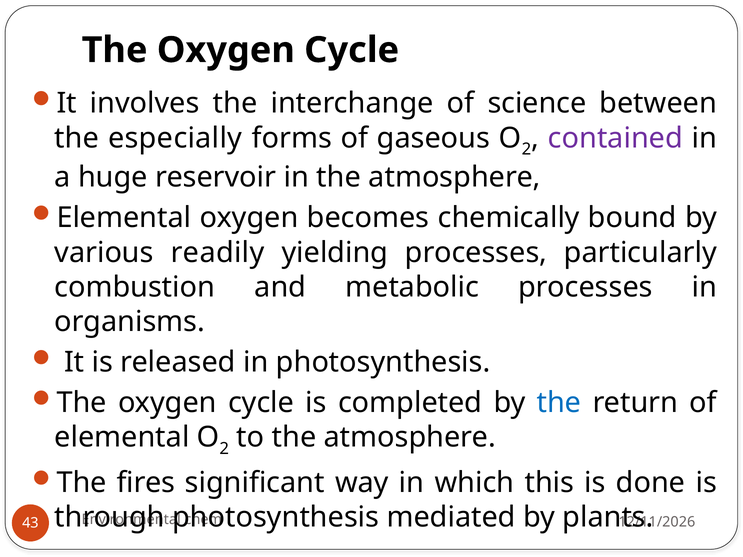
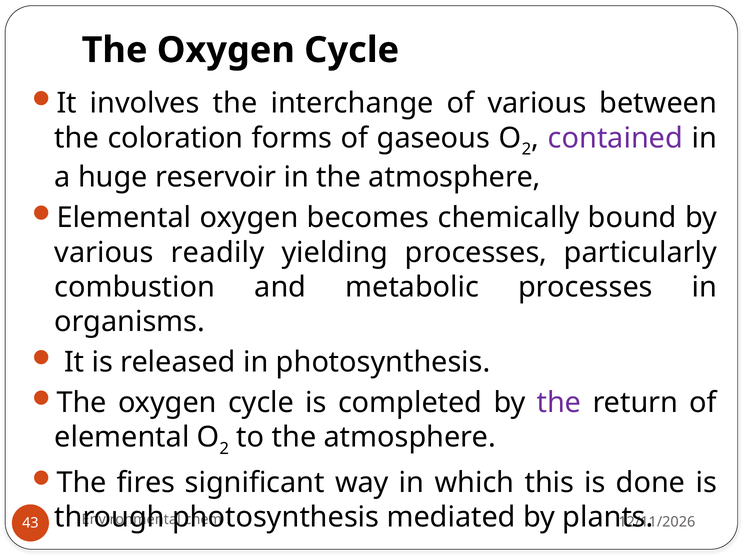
of science: science -> various
especially: especially -> coloration
the at (559, 403) colour: blue -> purple
